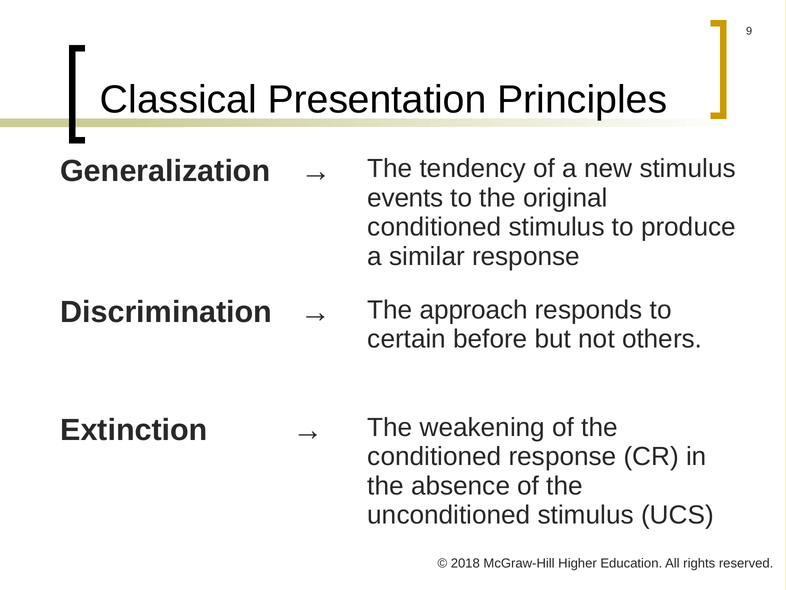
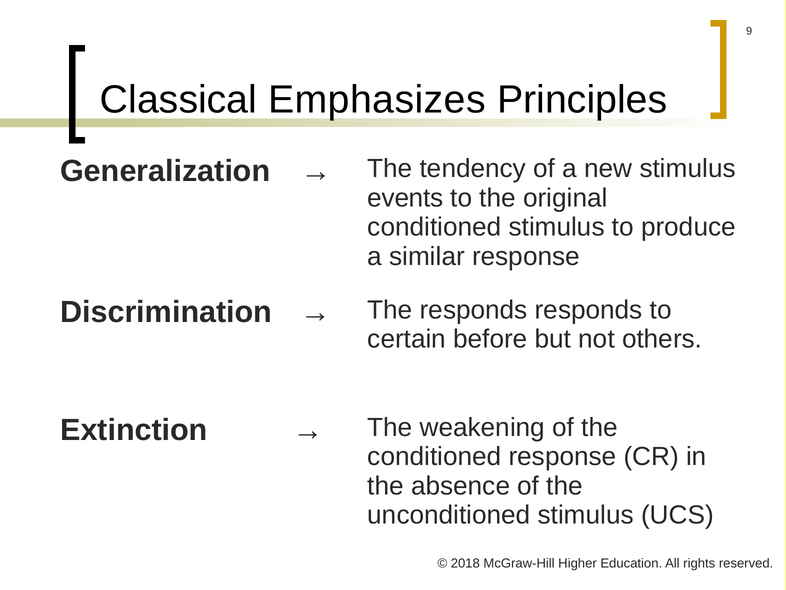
Presentation: Presentation -> Emphasizes
The approach: approach -> responds
